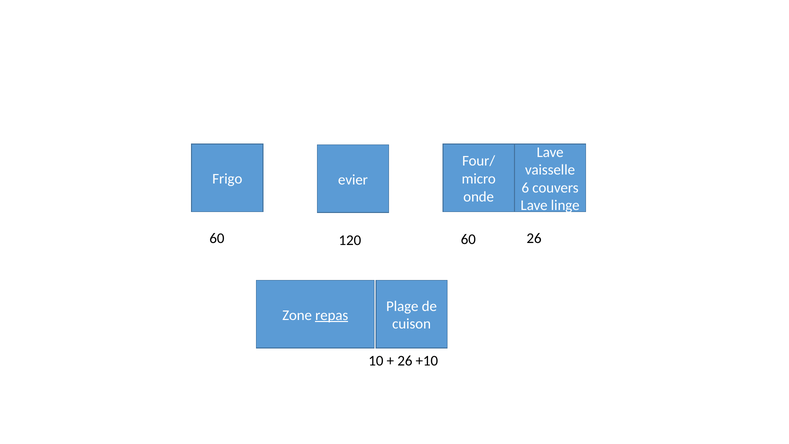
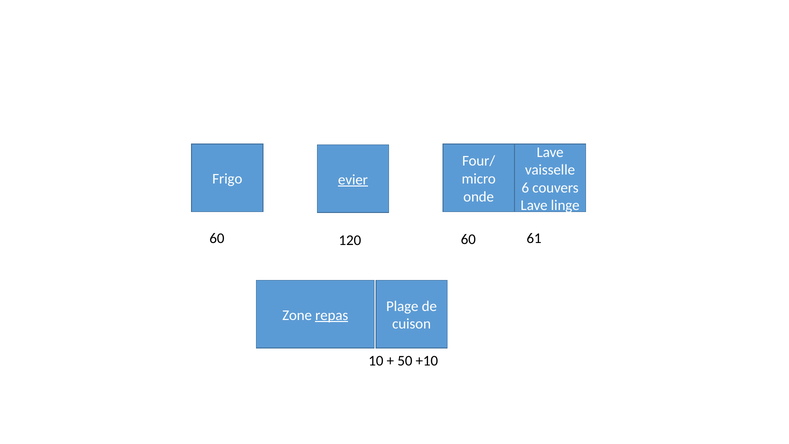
evier underline: none -> present
60 26: 26 -> 61
26 at (405, 361): 26 -> 50
